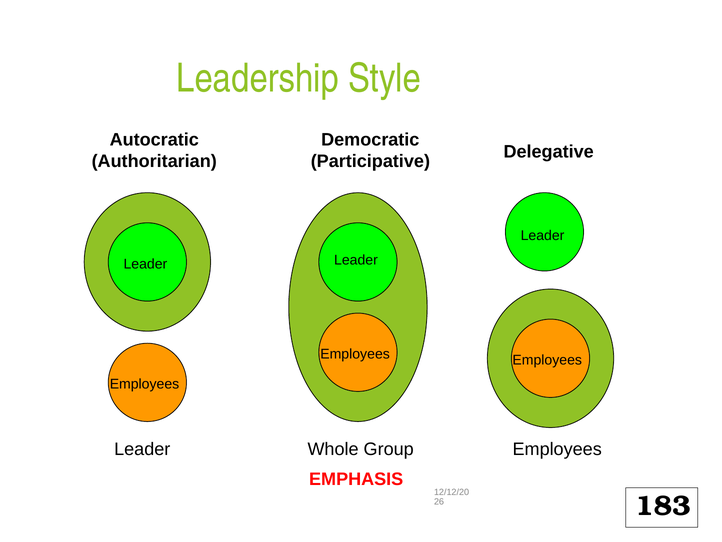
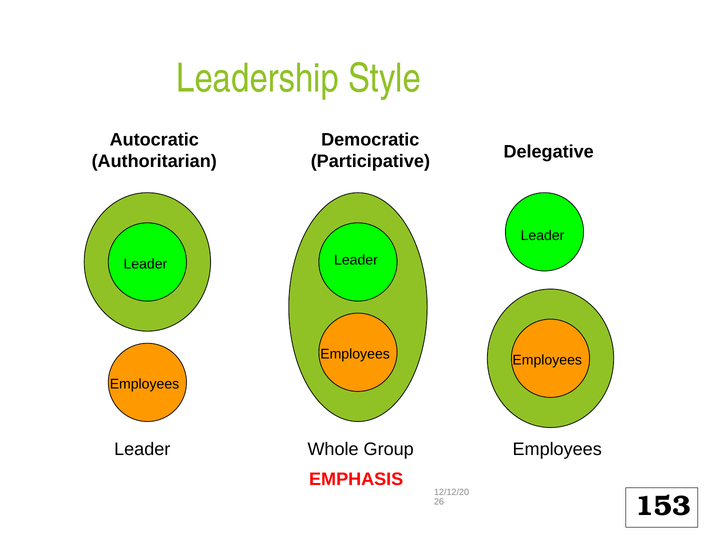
183: 183 -> 153
